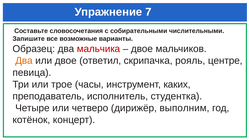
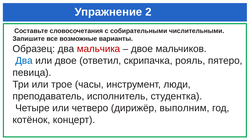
7: 7 -> 2
Два at (24, 61) colour: orange -> blue
центре: центре -> пятеро
каких: каких -> люди
